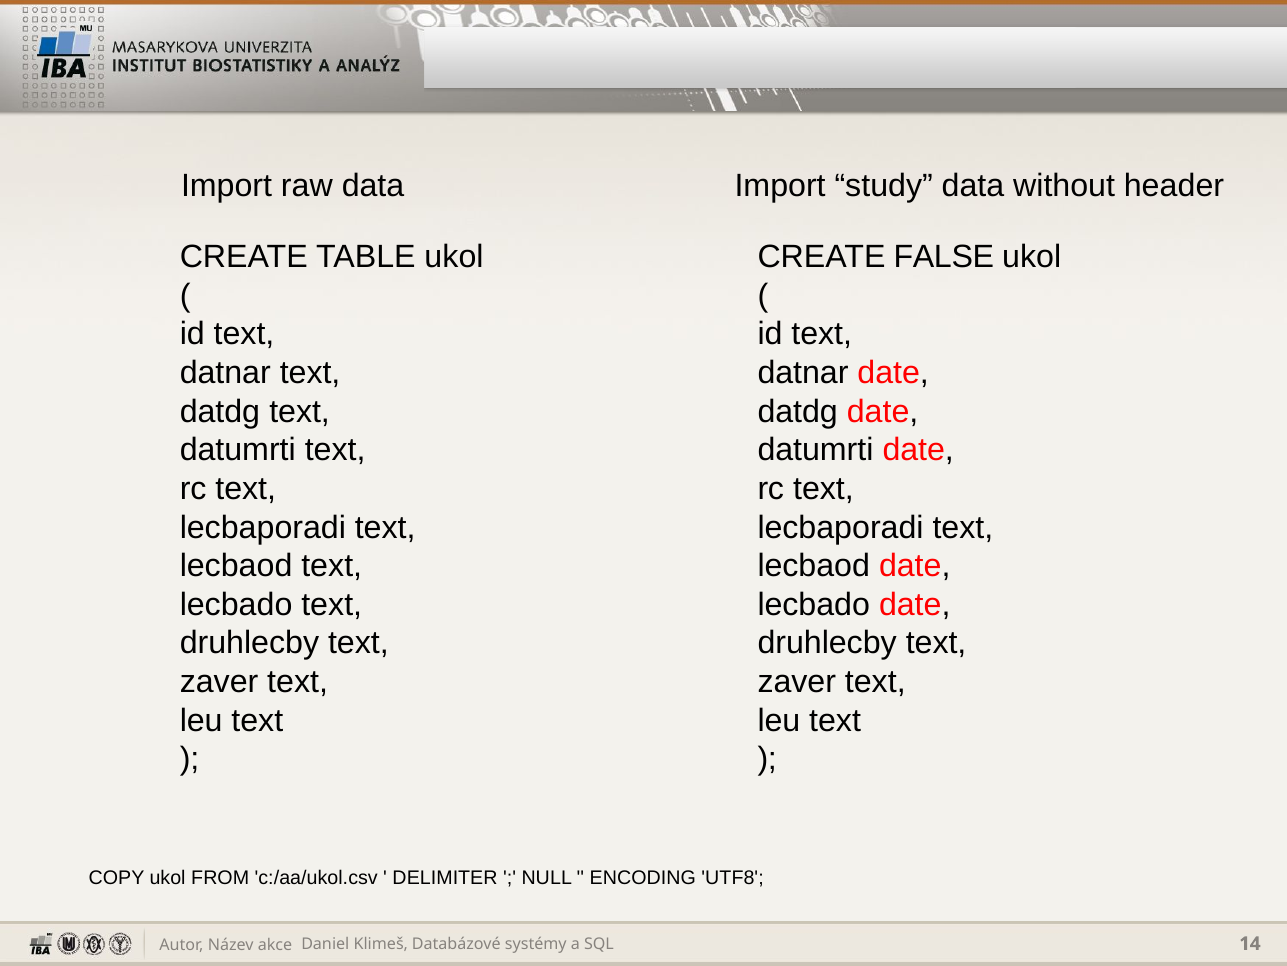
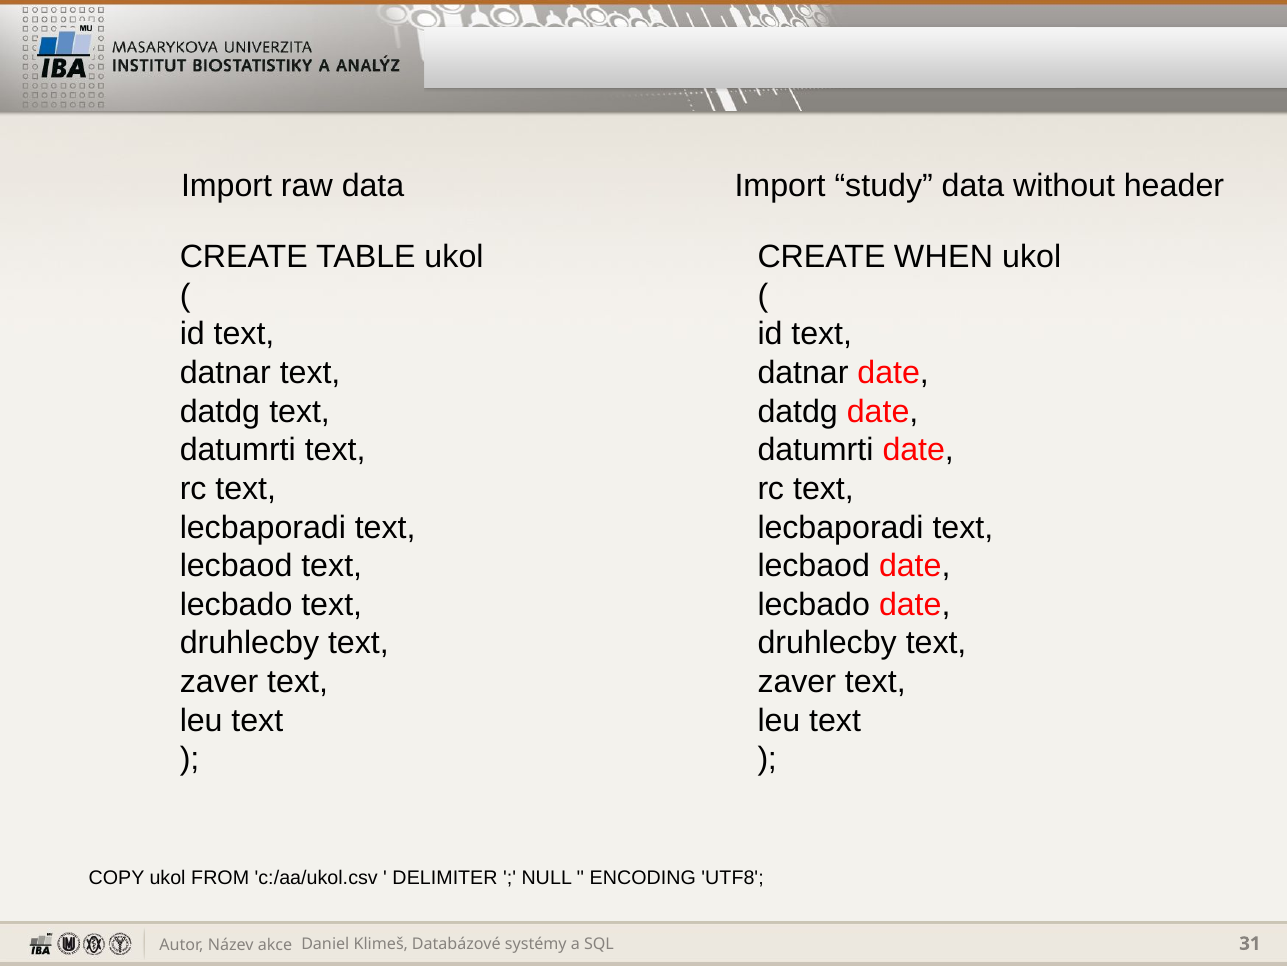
FALSE: FALSE -> WHEN
14: 14 -> 31
